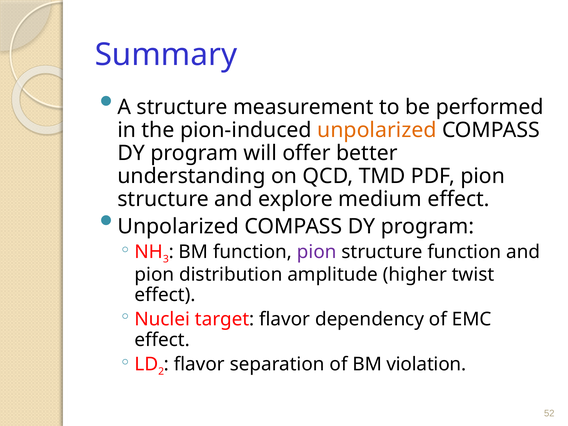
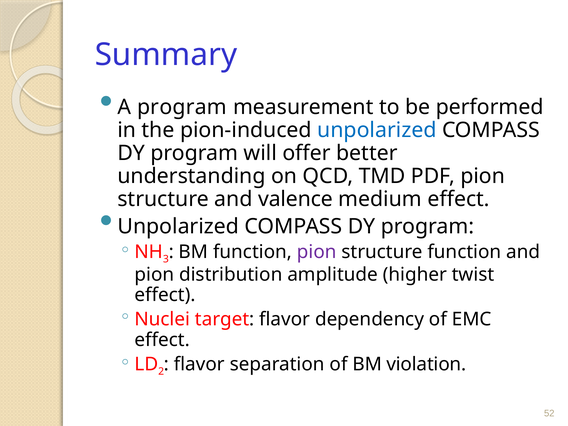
A structure: structure -> program
unpolarized at (377, 130) colour: orange -> blue
explore: explore -> valence
